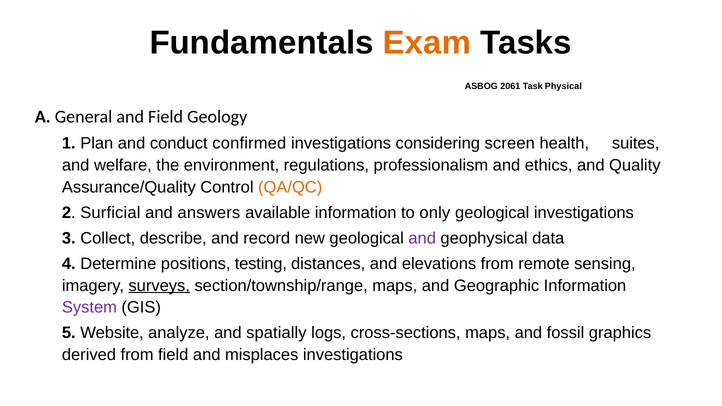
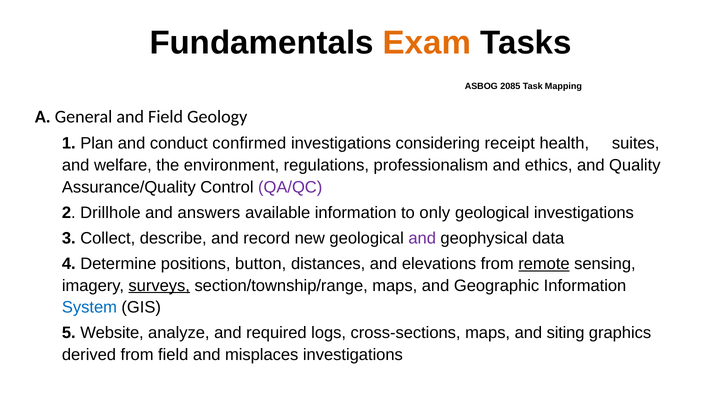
2061: 2061 -> 2085
Physical: Physical -> Mapping
screen: screen -> receipt
QA/QC colour: orange -> purple
Surficial: Surficial -> Drillhole
testing: testing -> button
remote underline: none -> present
System colour: purple -> blue
spatially: spatially -> required
fossil: fossil -> siting
